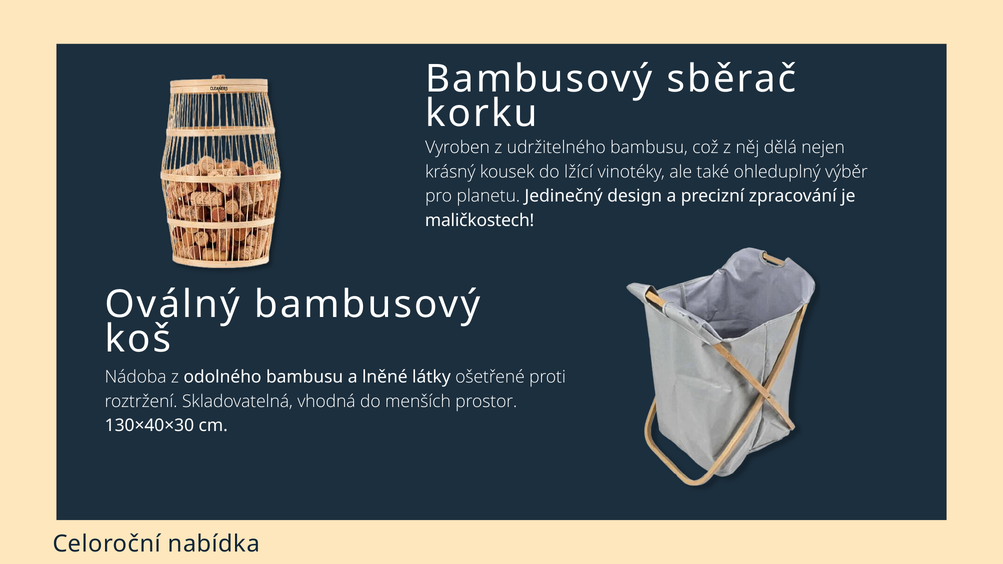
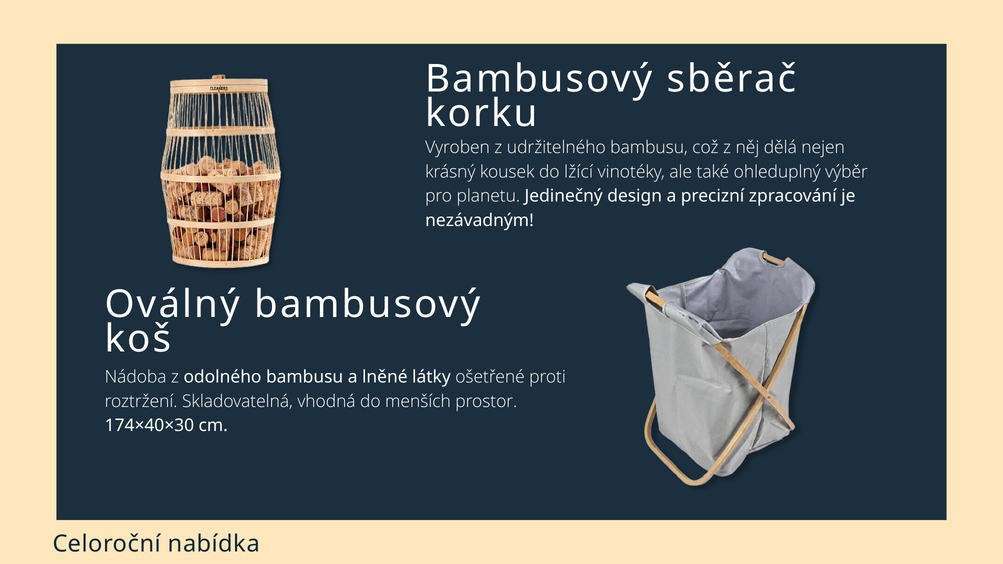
maličkostech: maličkostech -> nezávadným
130×40×30: 130×40×30 -> 174×40×30
